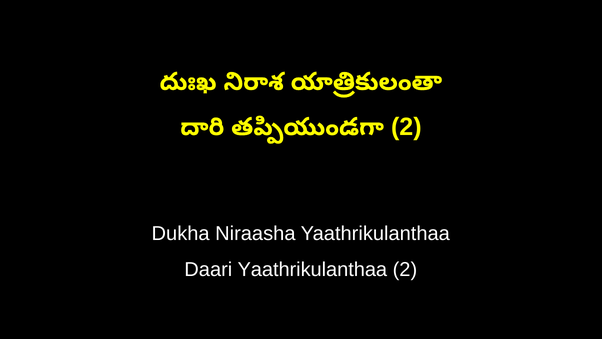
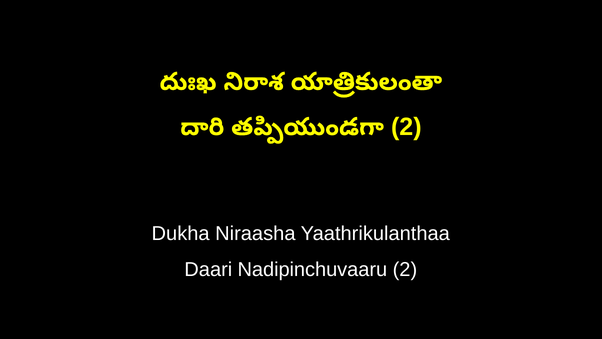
Daari Yaathrikulanthaa: Yaathrikulanthaa -> Nadipinchuvaaru
